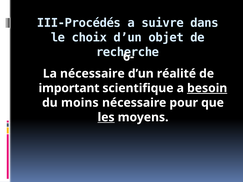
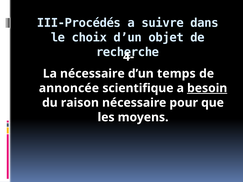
6-: 6- -> 4-
réalité: réalité -> temps
important: important -> annoncée
moins: moins -> raison
les underline: present -> none
